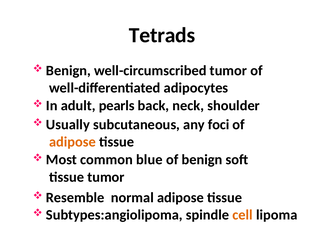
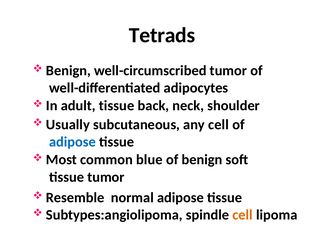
adult pearls: pearls -> tissue
any foci: foci -> cell
adipose at (73, 142) colour: orange -> blue
